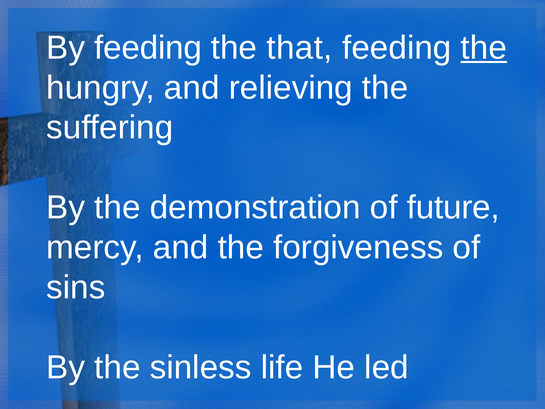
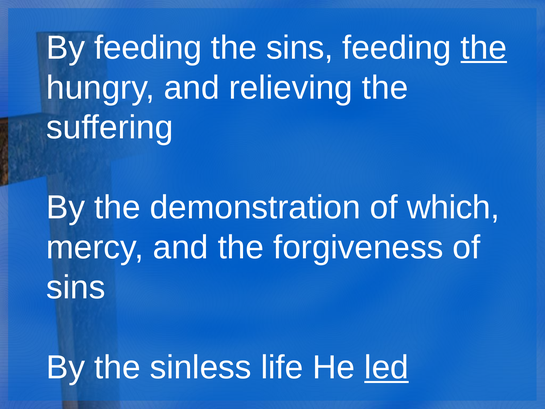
the that: that -> sins
future: future -> which
led underline: none -> present
